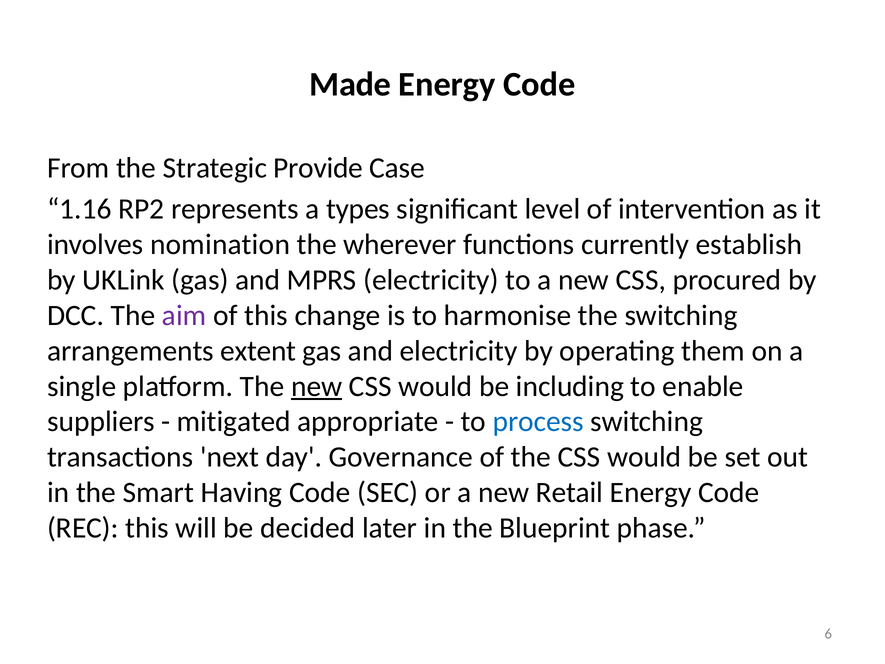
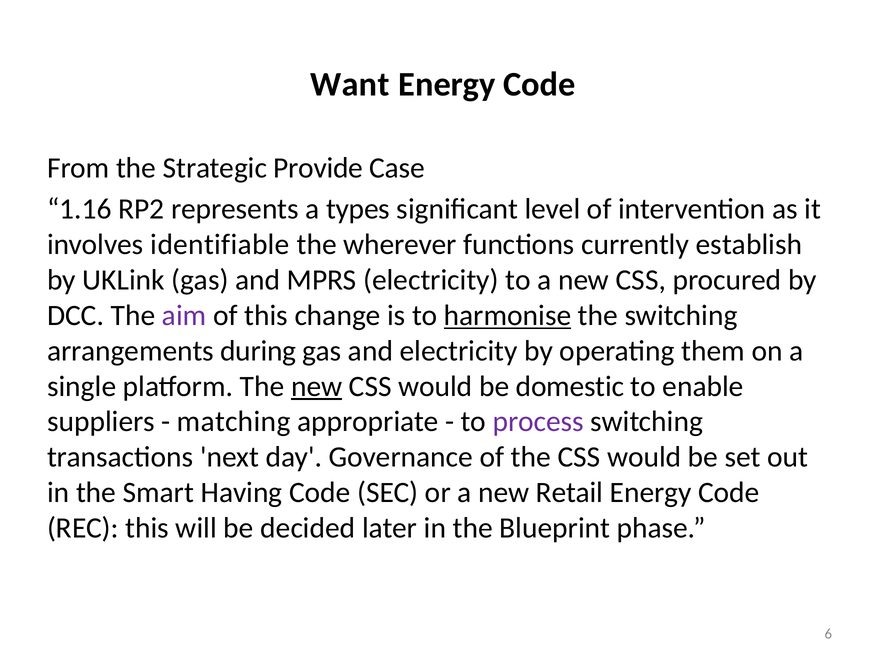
Made: Made -> Want
nomination: nomination -> identifiable
harmonise underline: none -> present
extent: extent -> during
including: including -> domestic
mitigated: mitigated -> matching
process colour: blue -> purple
